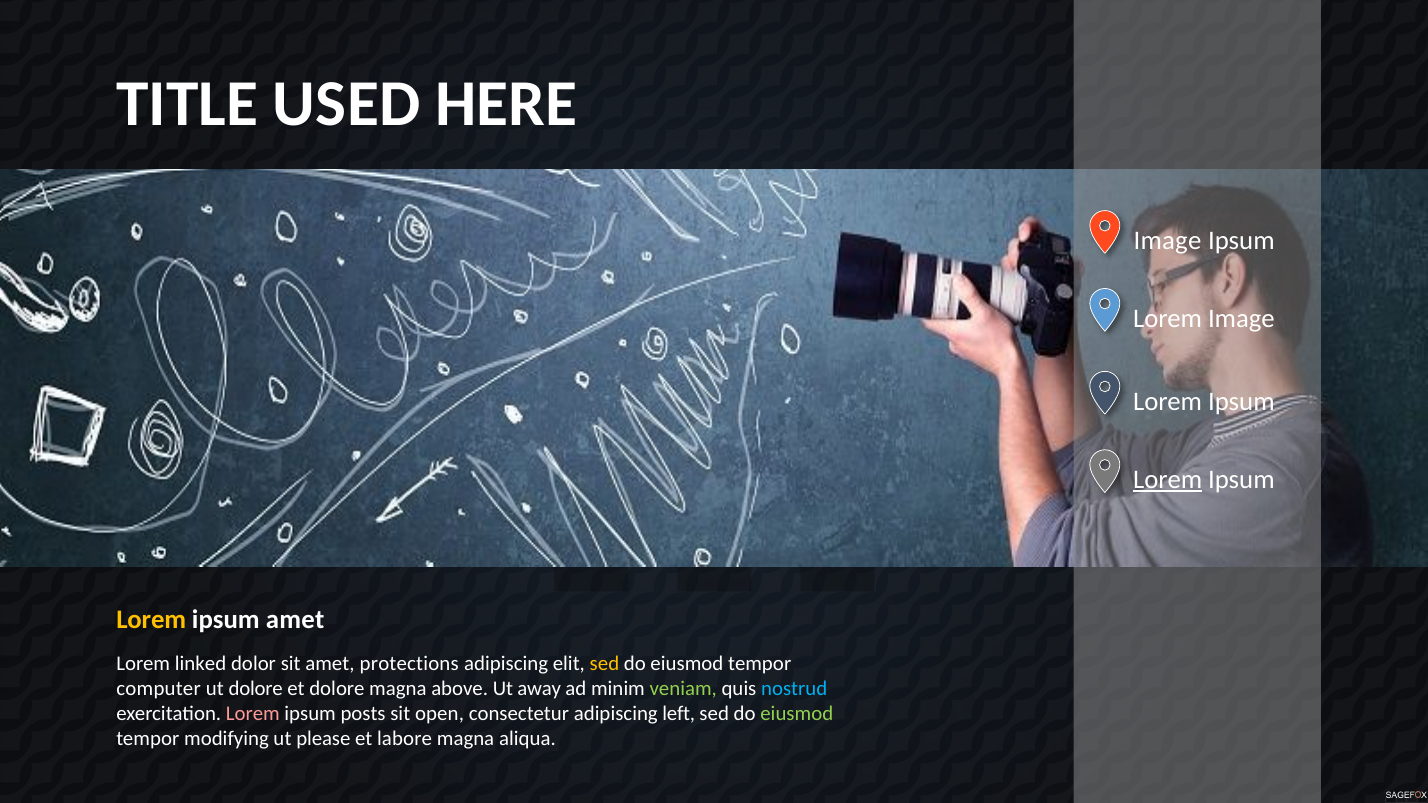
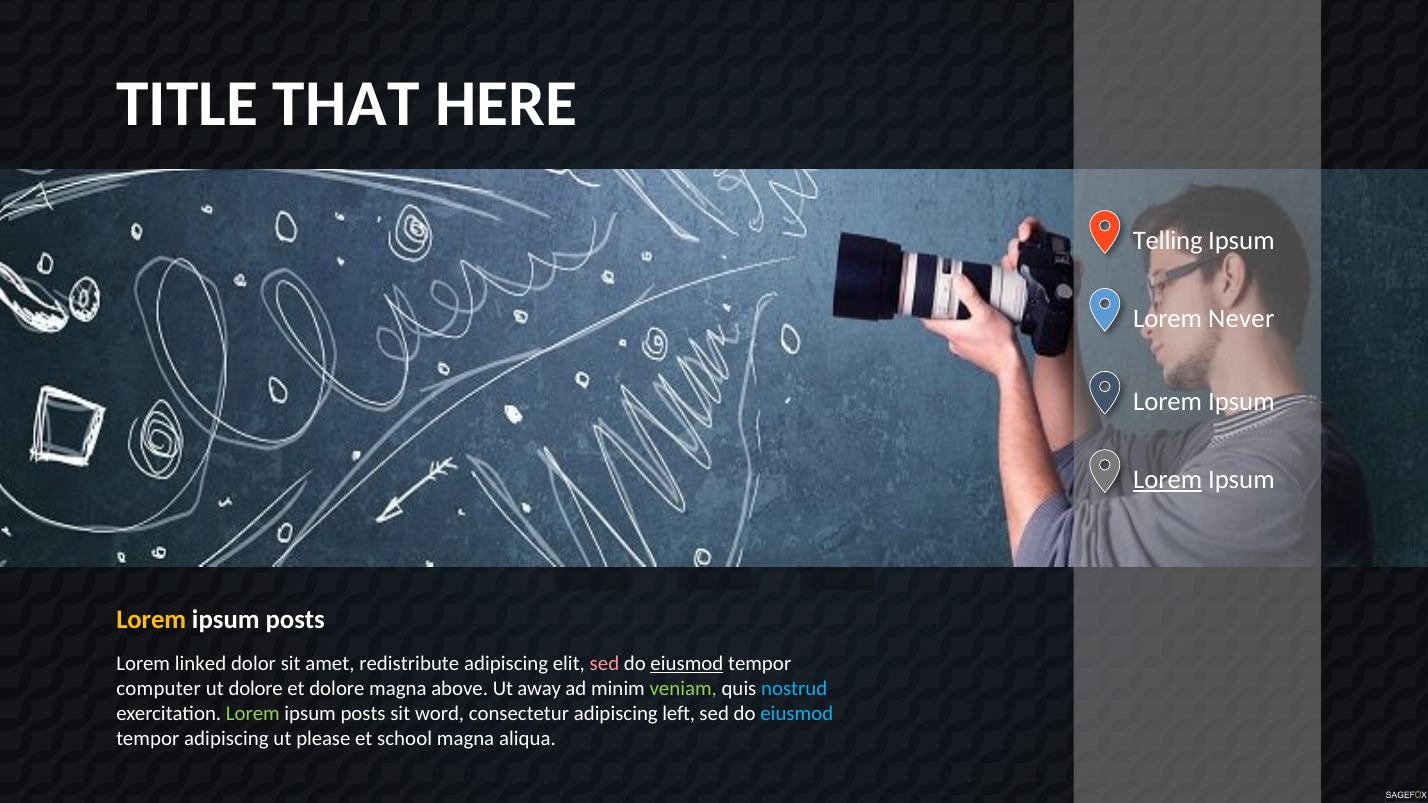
USED: USED -> THAT
Image at (1167, 241): Image -> Telling
Lorem Image: Image -> Never
amet at (295, 620): amet -> posts
protections: protections -> redistribute
sed at (604, 664) colour: yellow -> pink
eiusmod at (687, 664) underline: none -> present
Lorem at (253, 714) colour: pink -> light green
open: open -> word
eiusmod at (797, 714) colour: light green -> light blue
tempor modifying: modifying -> adipiscing
labore: labore -> school
